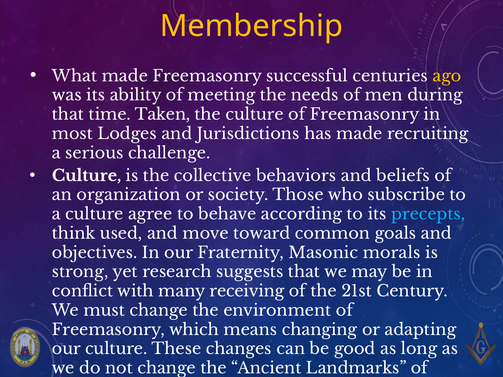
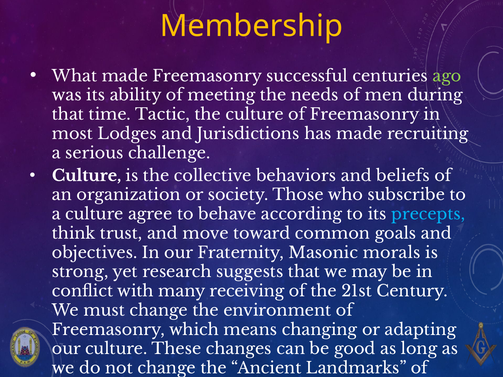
ago colour: yellow -> light green
Taken: Taken -> Tactic
used: used -> trust
